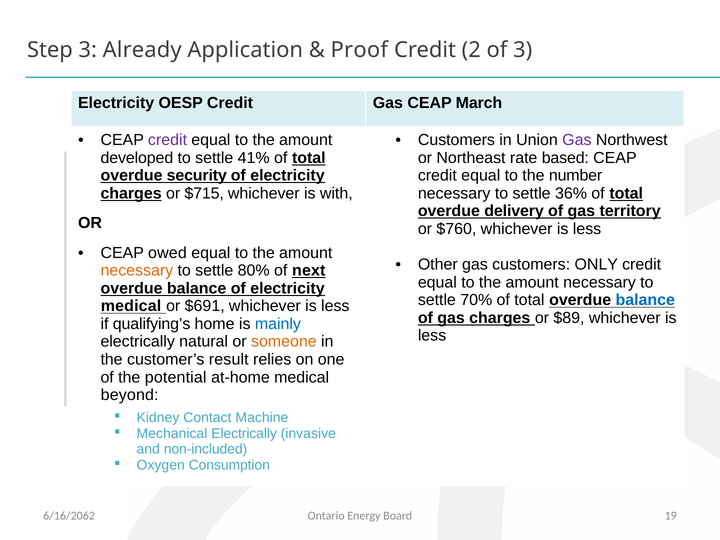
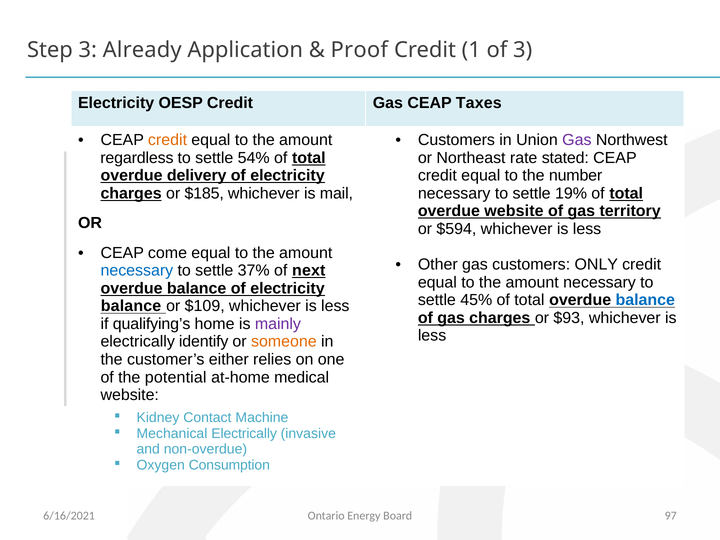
2: 2 -> 1
March: March -> Taxes
credit at (168, 140) colour: purple -> orange
developed: developed -> regardless
41%: 41% -> 54%
based: based -> stated
security: security -> delivery
$715: $715 -> $185
with: with -> mail
36%: 36% -> 19%
overdue delivery: delivery -> website
$760: $760 -> $594
owed: owed -> come
necessary at (137, 271) colour: orange -> blue
80%: 80% -> 37%
70%: 70% -> 45%
medical at (131, 306): medical -> balance
$691: $691 -> $109
$89: $89 -> $93
mainly colour: blue -> purple
natural: natural -> identify
result: result -> either
beyond at (130, 395): beyond -> website
non-included: non-included -> non-overdue
19: 19 -> 97
6/16/2062: 6/16/2062 -> 6/16/2021
